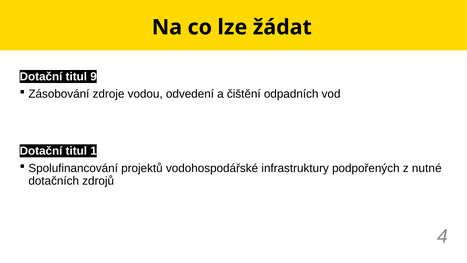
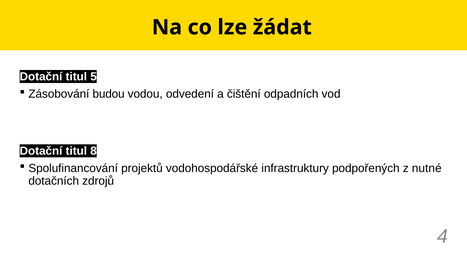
9: 9 -> 5
zdroje: zdroje -> budou
1: 1 -> 8
